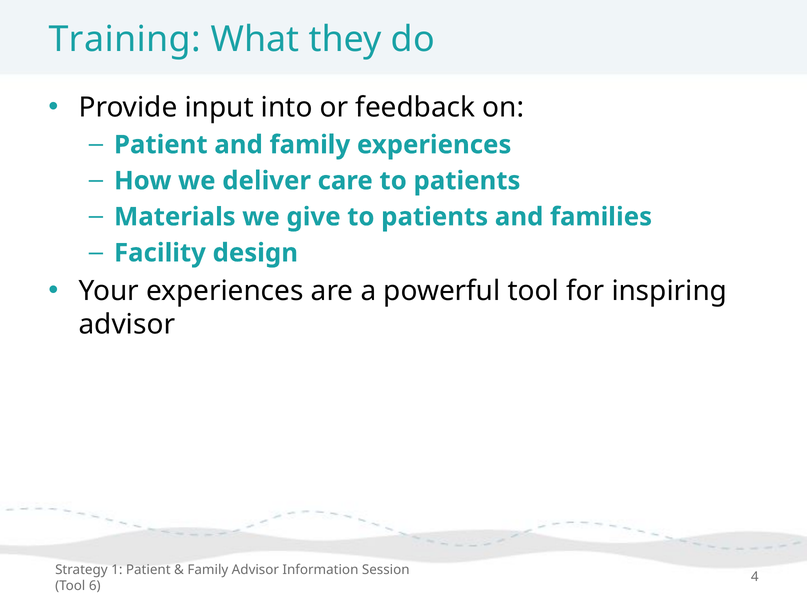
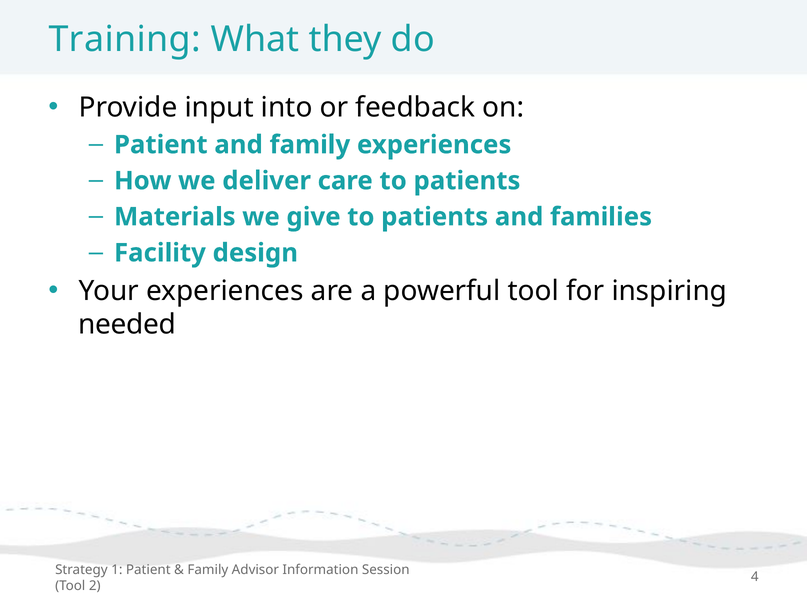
advisor at (127, 325): advisor -> needed
6: 6 -> 2
